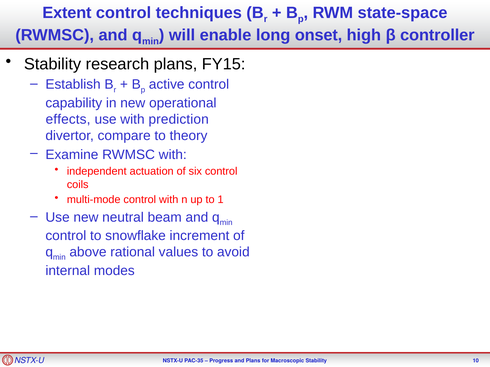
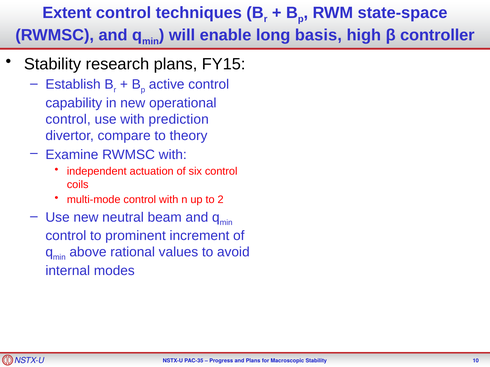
onset: onset -> basis
effects at (68, 120): effects -> control
1: 1 -> 2
snowflake: snowflake -> prominent
